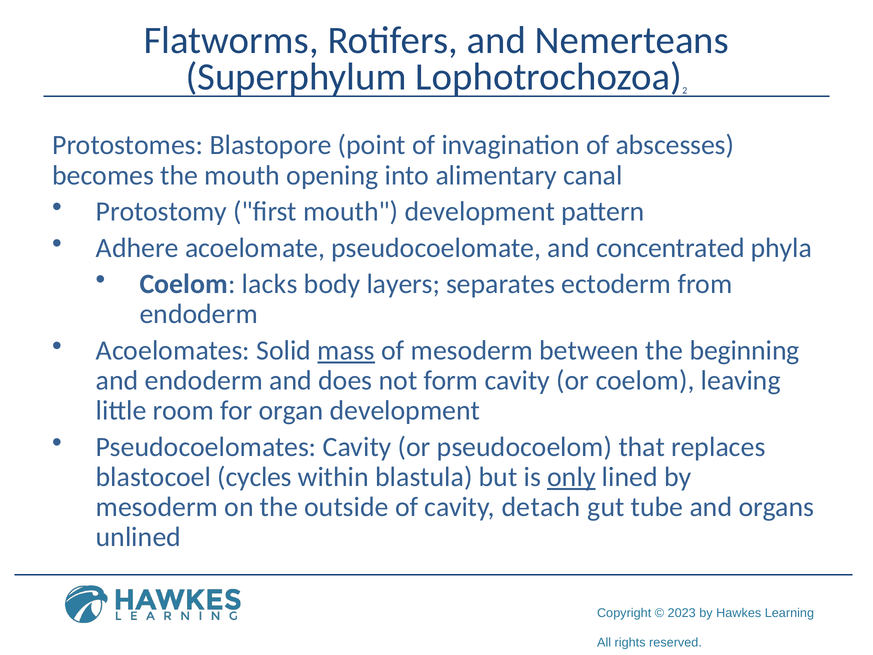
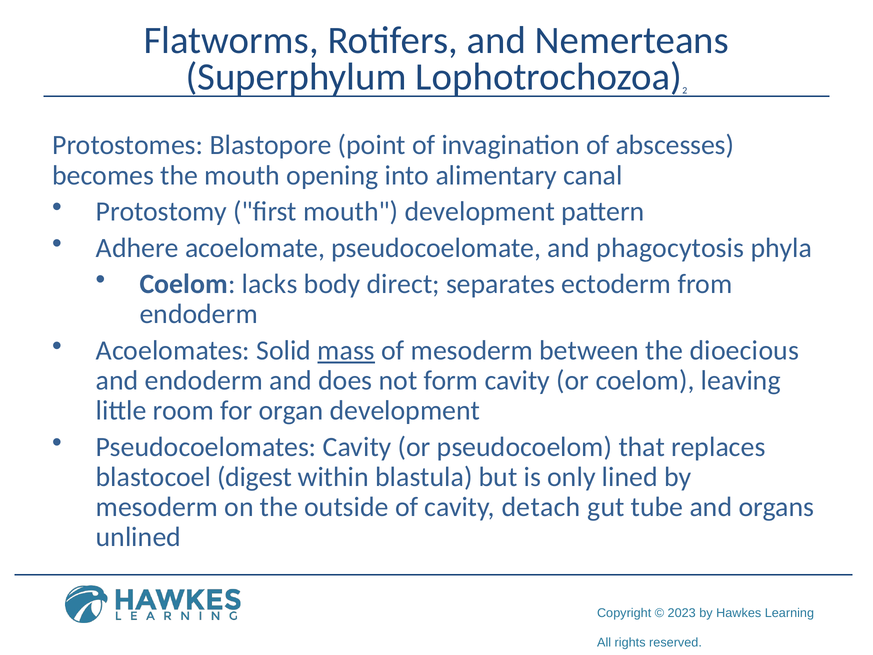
concentrated: concentrated -> phagocytosis
layers: layers -> direct
beginning: beginning -> dioecious
cycles: cycles -> digest
only underline: present -> none
